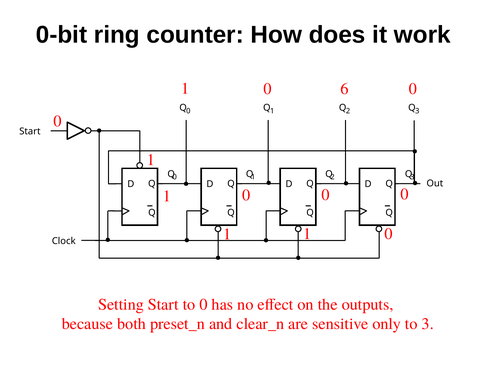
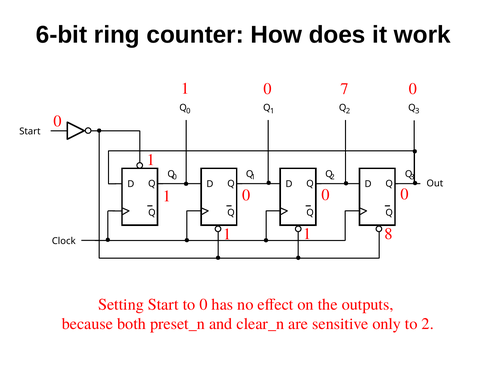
0-bit: 0-bit -> 6-bit
6: 6 -> 7
0 at (389, 234): 0 -> 8
to 3: 3 -> 2
